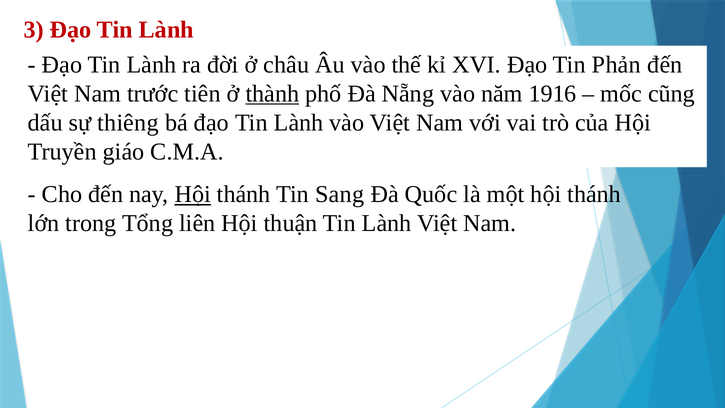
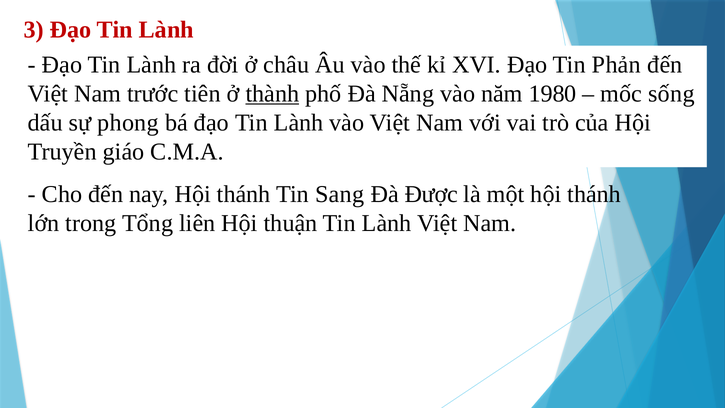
1916: 1916 -> 1980
cũng: cũng -> sống
thiêng: thiêng -> phong
Hội at (193, 194) underline: present -> none
Quốc: Quốc -> Được
